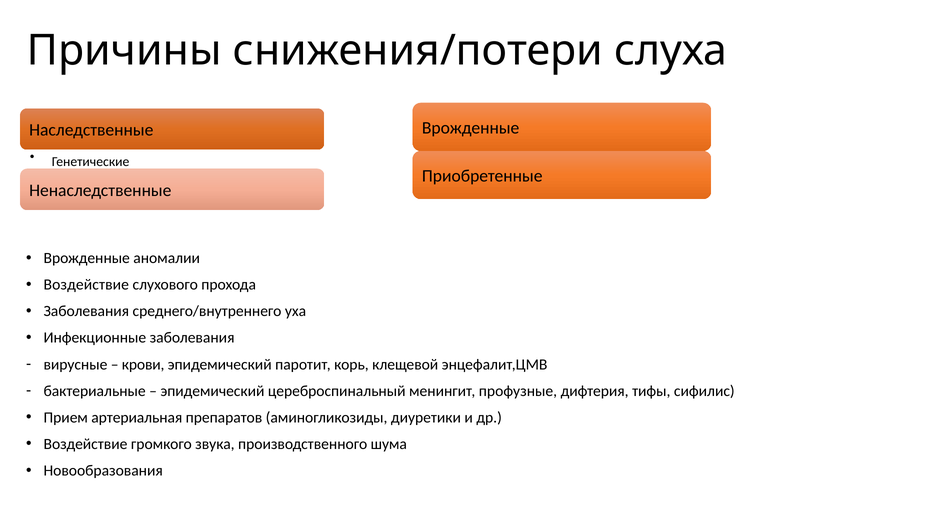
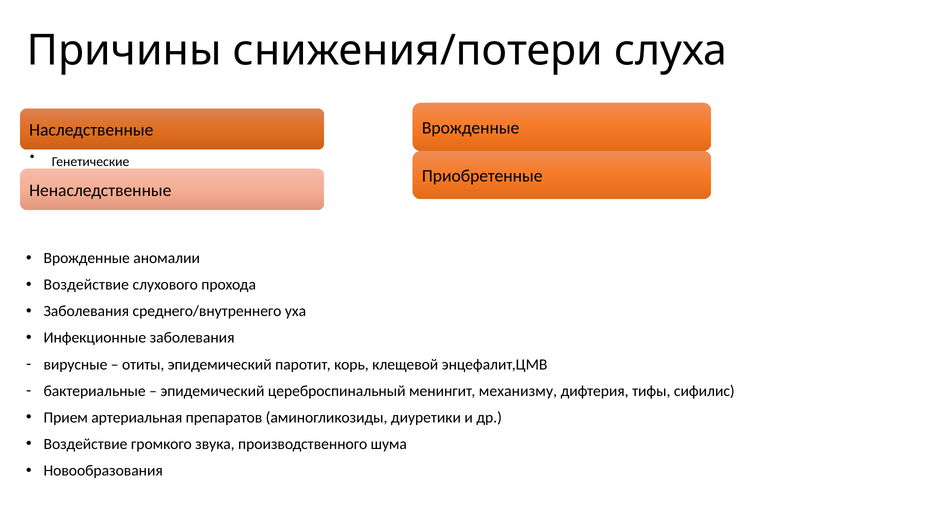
крови: крови -> отиты
профузные: профузные -> механизму
